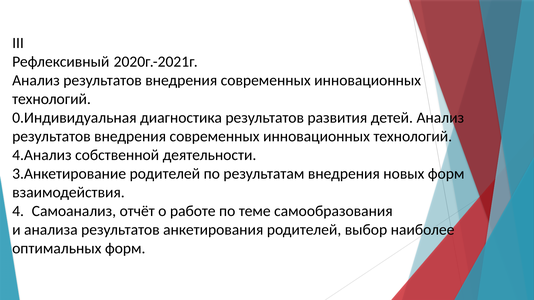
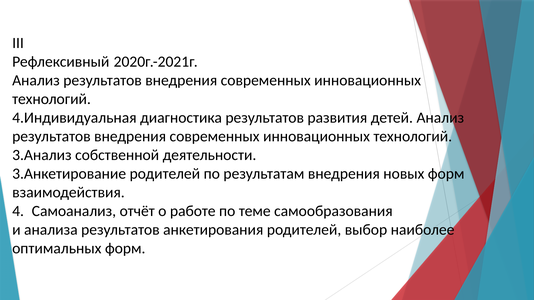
0.Индивидуальная: 0.Индивидуальная -> 4.Индивидуальная
4.Анализ: 4.Анализ -> 3.Анализ
